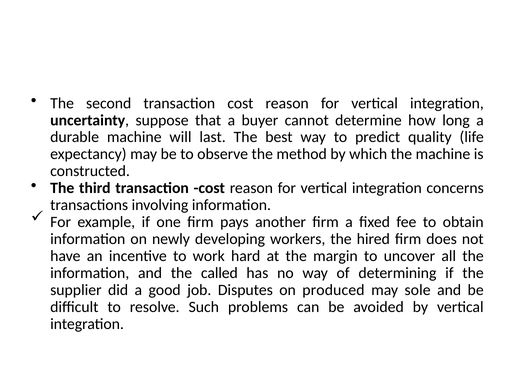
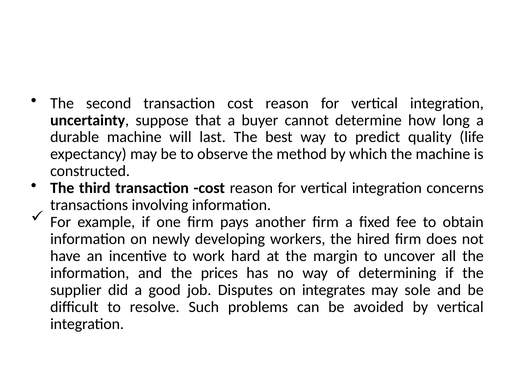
called: called -> prices
produced: produced -> integrates
